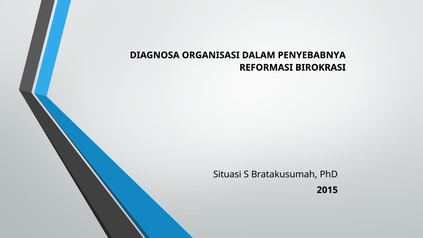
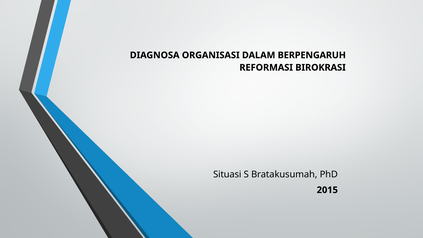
PENYEBABNYA: PENYEBABNYA -> BERPENGARUH
